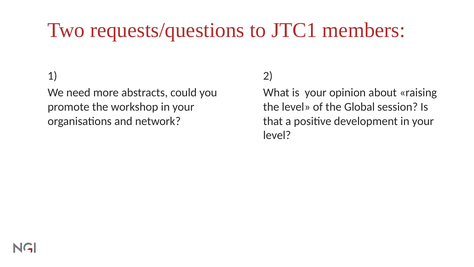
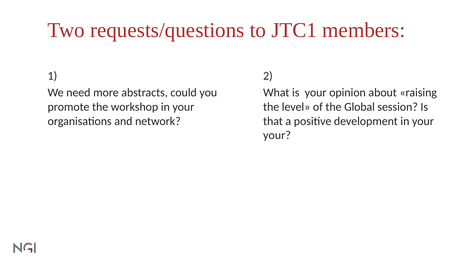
level at (277, 135): level -> your
